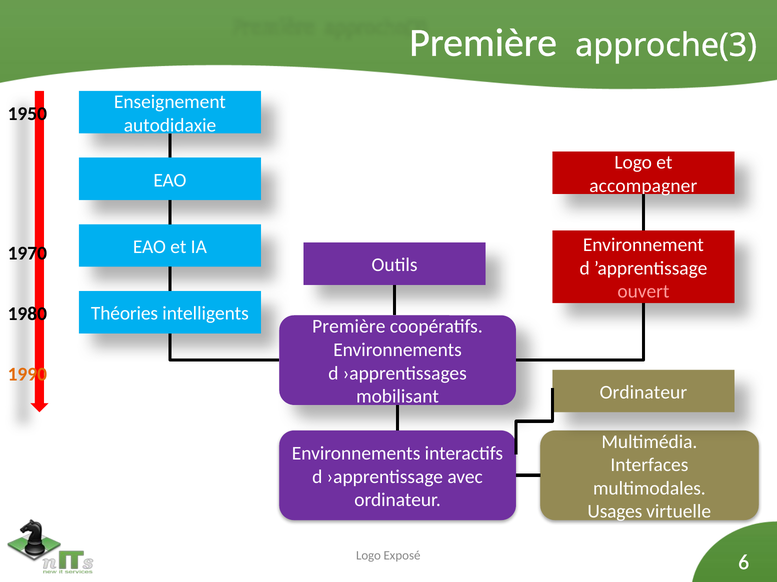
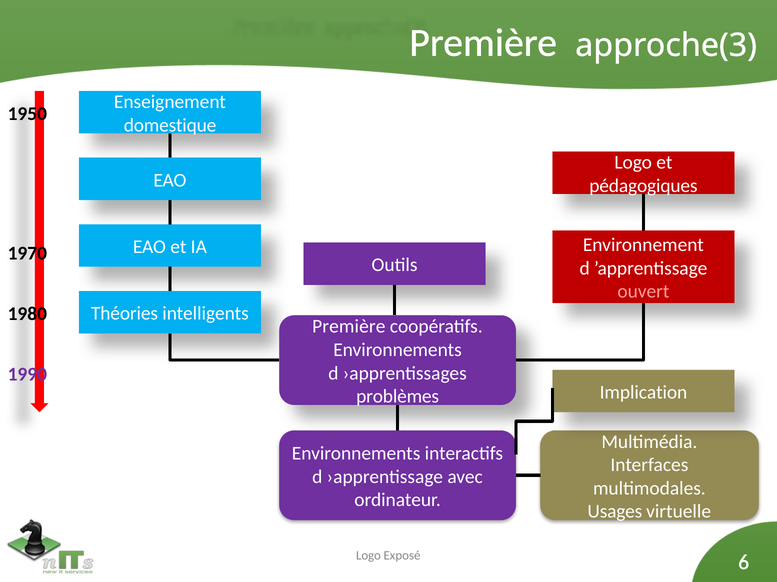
autodidaxie: autodidaxie -> domestique
accompagner: accompagner -> pédagogiques
1990 colour: orange -> purple
Ordinateur at (643, 393): Ordinateur -> Implication
mobilisant: mobilisant -> problèmes
